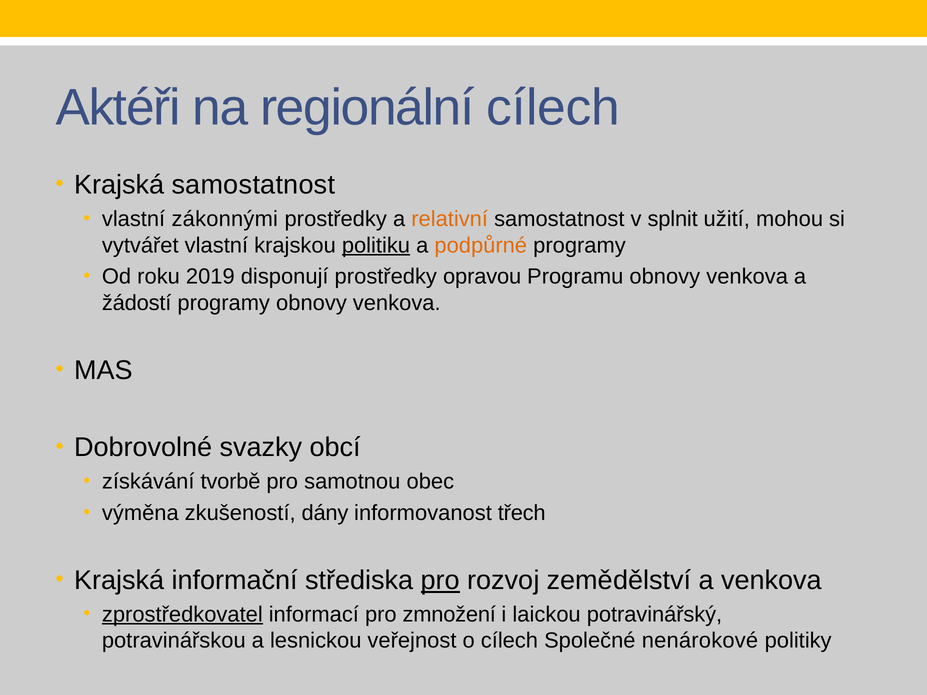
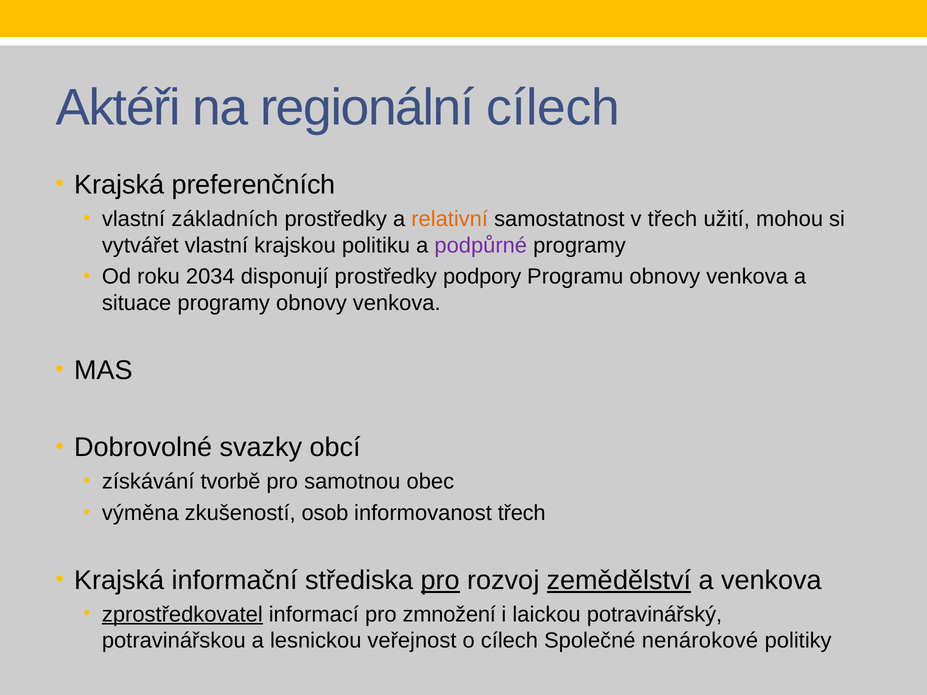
Krajská samostatnost: samostatnost -> preferenčních
zákonnými: zákonnými -> základních
v splnit: splnit -> třech
politiku underline: present -> none
podpůrné colour: orange -> purple
2019: 2019 -> 2034
opravou: opravou -> podpory
žádostí: žádostí -> situace
dány: dány -> osob
zemědělství underline: none -> present
